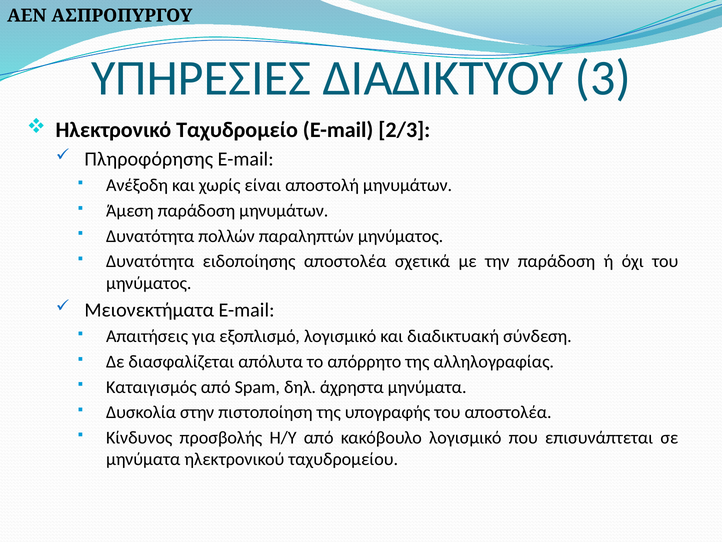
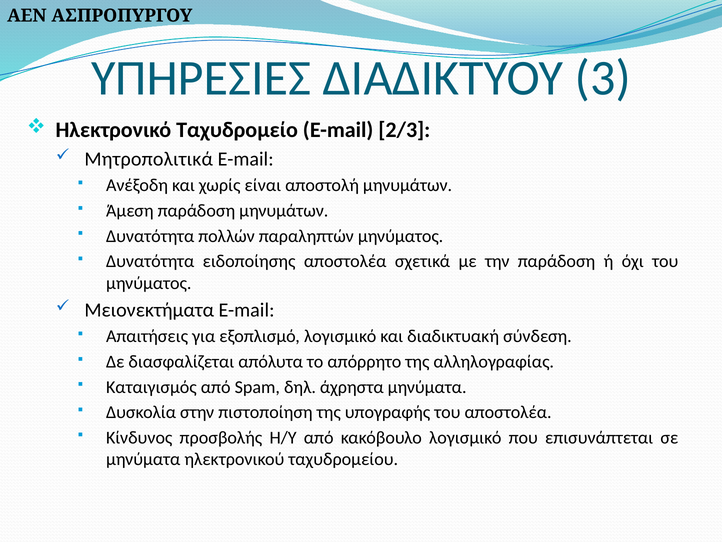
Πληροφόρησης: Πληροφόρησης -> Μητροπολιτικά
